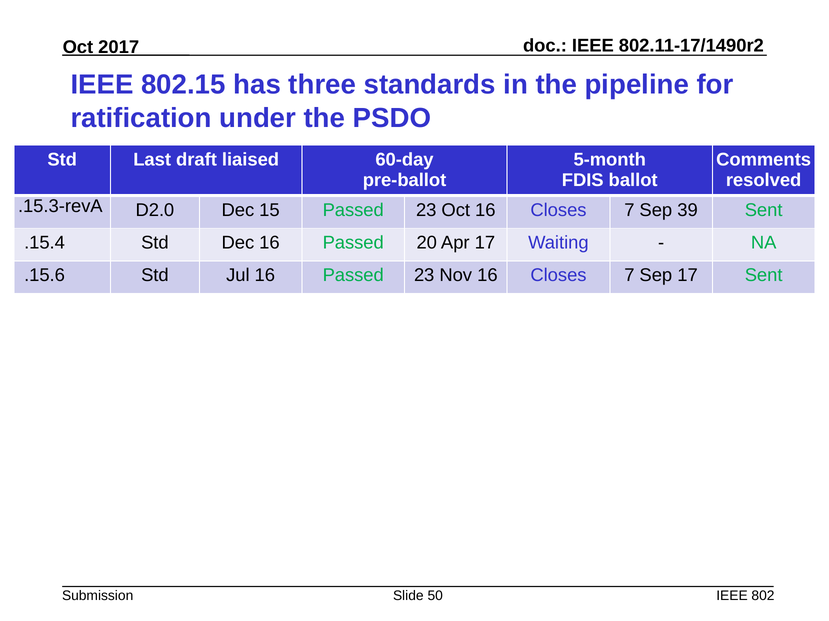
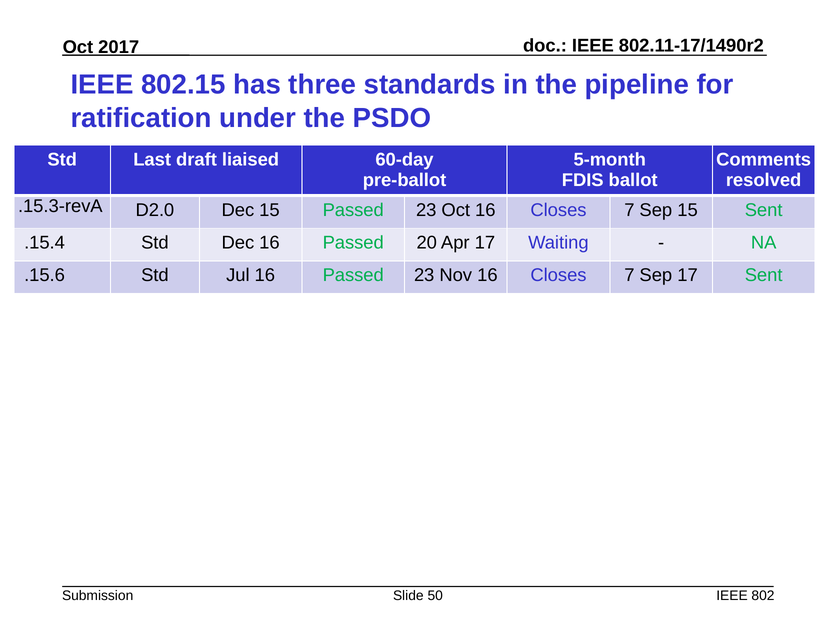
Sep 39: 39 -> 15
